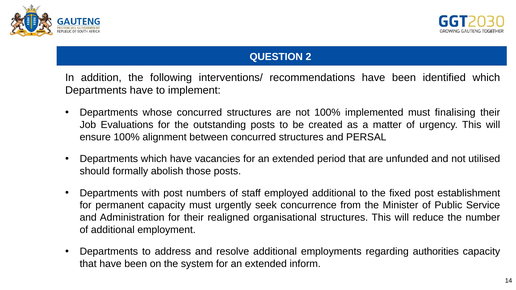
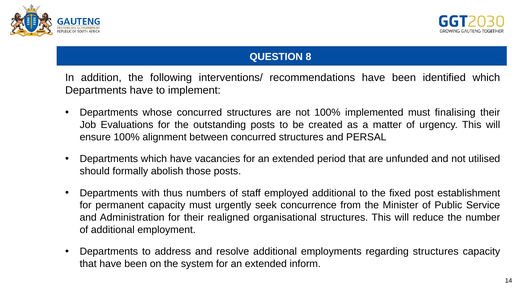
2: 2 -> 8
with post: post -> thus
regarding authorities: authorities -> structures
